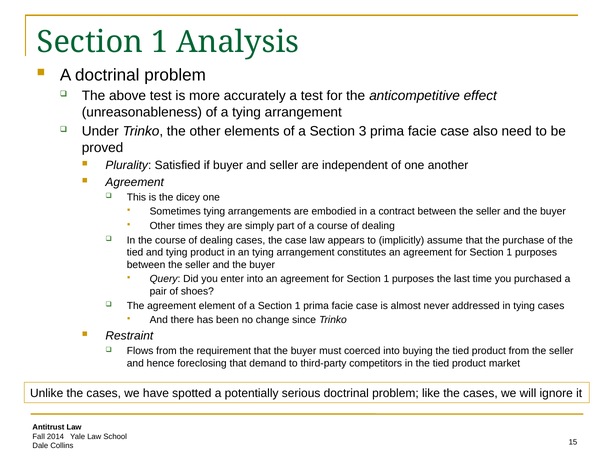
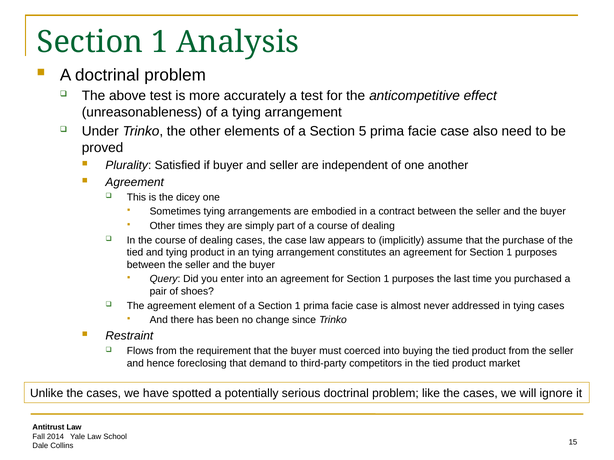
3: 3 -> 5
